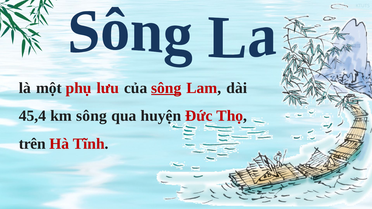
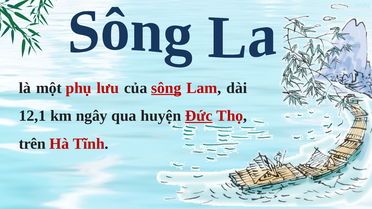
45,4: 45,4 -> 12,1
km sông: sông -> ngây
Đức underline: none -> present
